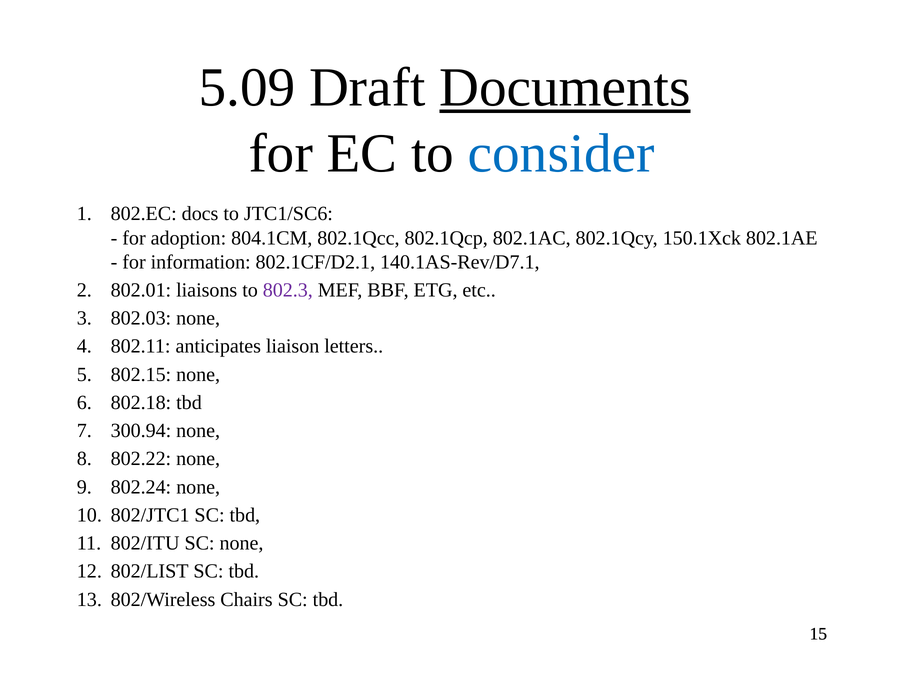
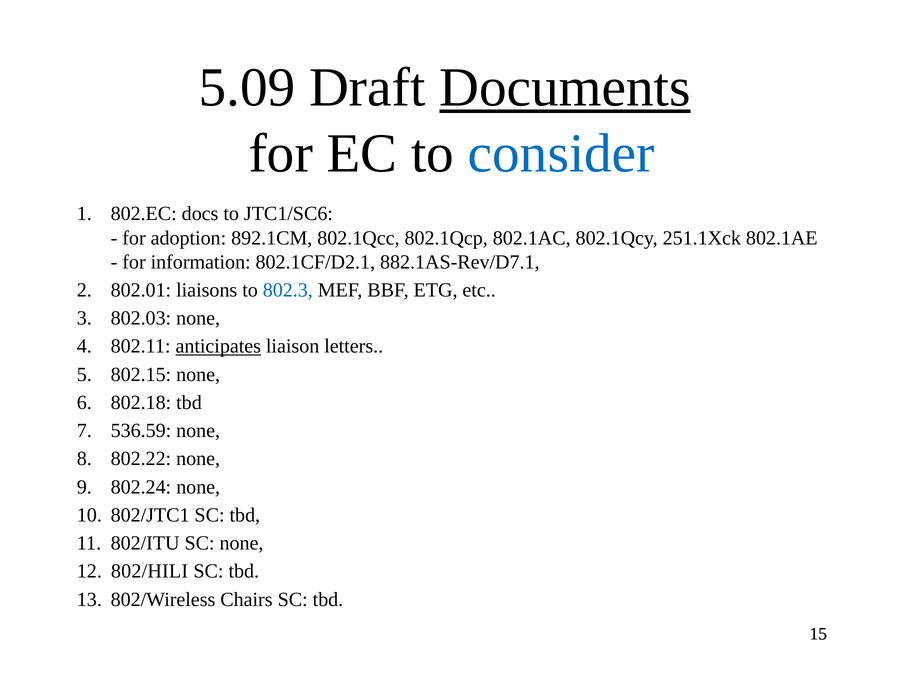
804.1CM: 804.1CM -> 892.1CM
150.1Xck: 150.1Xck -> 251.1Xck
140.1AS-Rev/D7.1: 140.1AS-Rev/D7.1 -> 882.1AS-Rev/D7.1
802.3 colour: purple -> blue
anticipates underline: none -> present
300.94: 300.94 -> 536.59
802/LIST: 802/LIST -> 802/HILI
